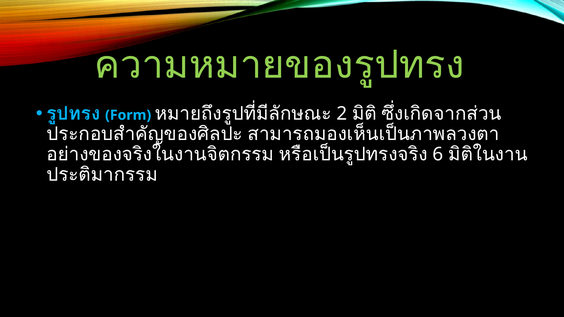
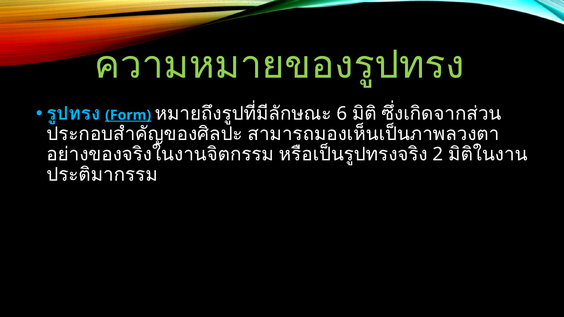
Form underline: none -> present
2: 2 -> 6
6: 6 -> 2
